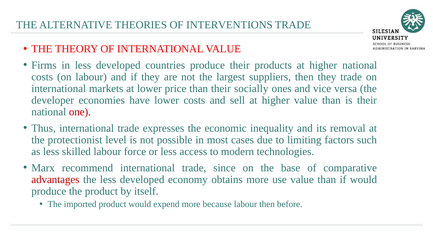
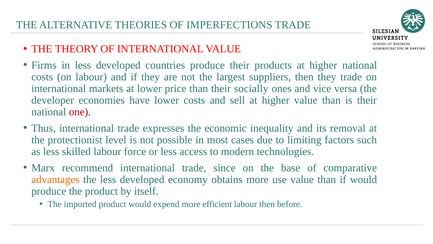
INTERVENTIONS: INTERVENTIONS -> IMPERFECTIONS
advantages colour: red -> orange
because: because -> efficient
